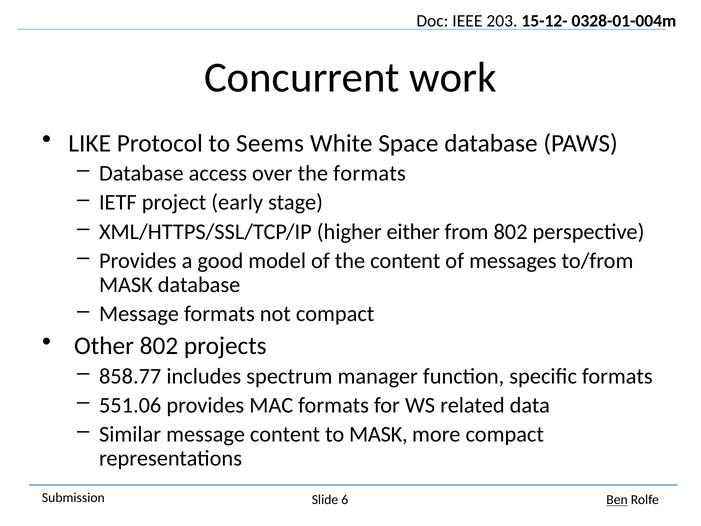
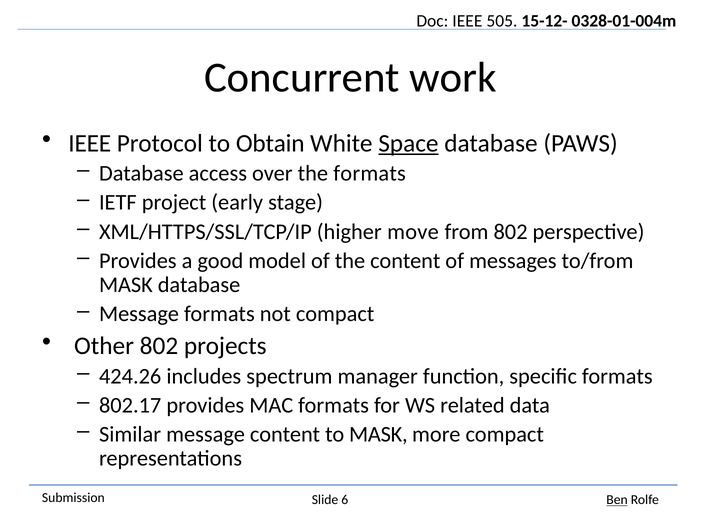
203: 203 -> 505
LIKE at (90, 143): LIKE -> IEEE
Seems: Seems -> Obtain
Space underline: none -> present
either: either -> move
858.77: 858.77 -> 424.26
551.06: 551.06 -> 802.17
